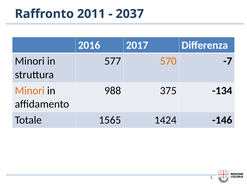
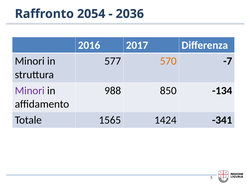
2011: 2011 -> 2054
2037: 2037 -> 2036
Minori at (30, 90) colour: orange -> purple
375: 375 -> 850
-146: -146 -> -341
